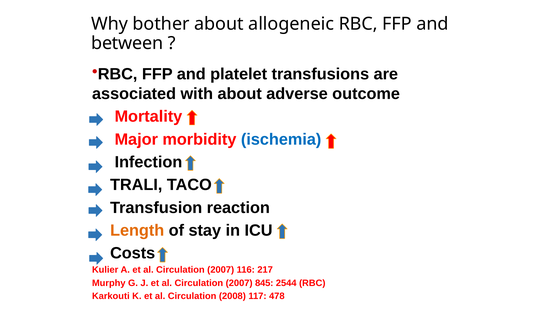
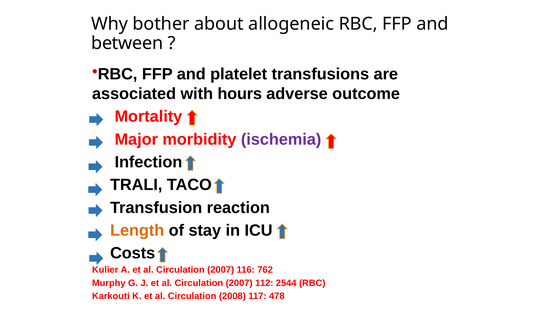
with about: about -> hours
ischemia colour: blue -> purple
217: 217 -> 762
845: 845 -> 112
